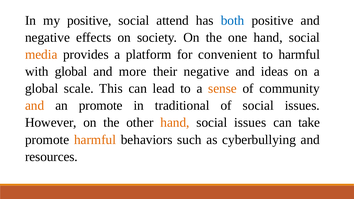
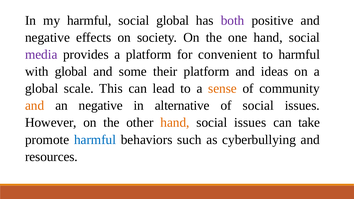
my positive: positive -> harmful
social attend: attend -> global
both colour: blue -> purple
media colour: orange -> purple
more: more -> some
their negative: negative -> platform
an promote: promote -> negative
traditional: traditional -> alternative
harmful at (95, 140) colour: orange -> blue
